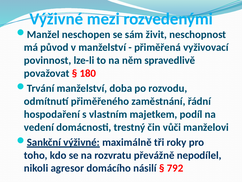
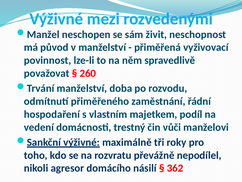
180: 180 -> 260
792: 792 -> 362
